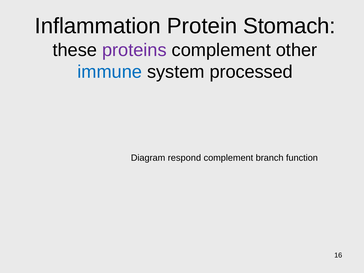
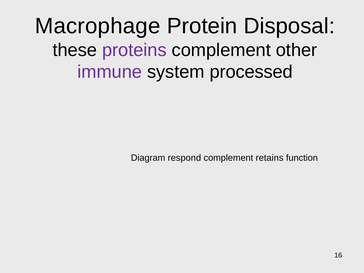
Inflammation: Inflammation -> Macrophage
Stomach: Stomach -> Disposal
immune colour: blue -> purple
branch: branch -> retains
